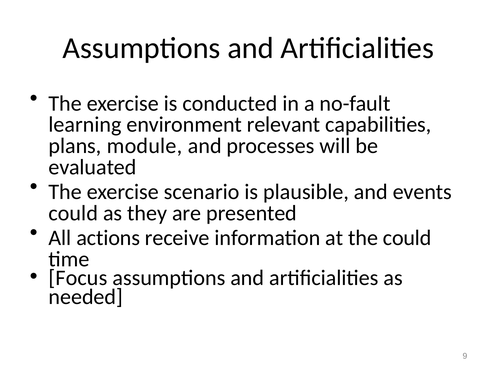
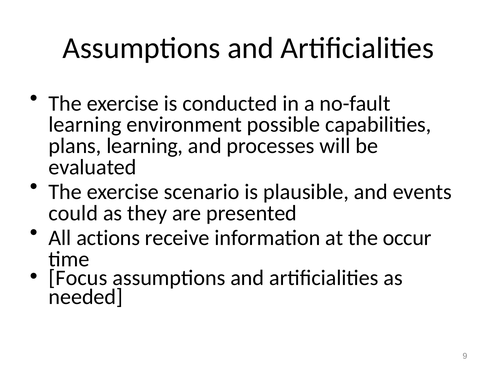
relevant: relevant -> possible
plans module: module -> learning
the could: could -> occur
